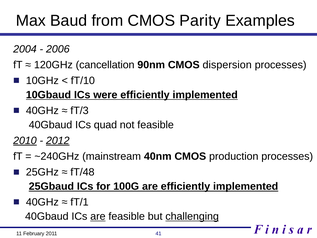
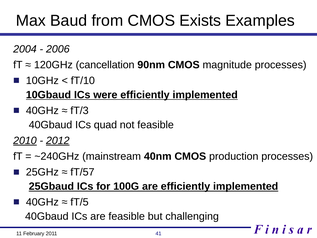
Parity: Parity -> Exists
dispersion: dispersion -> magnitude
fT/48: fT/48 -> fT/57
fT/1: fT/1 -> fT/5
are at (98, 216) underline: present -> none
challenging underline: present -> none
